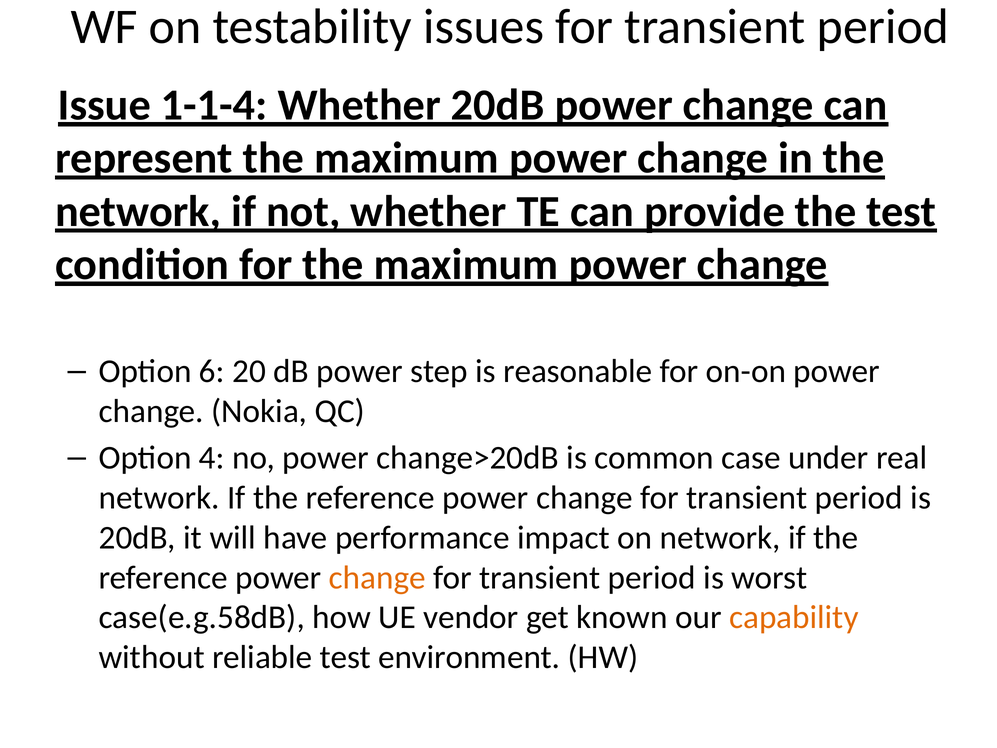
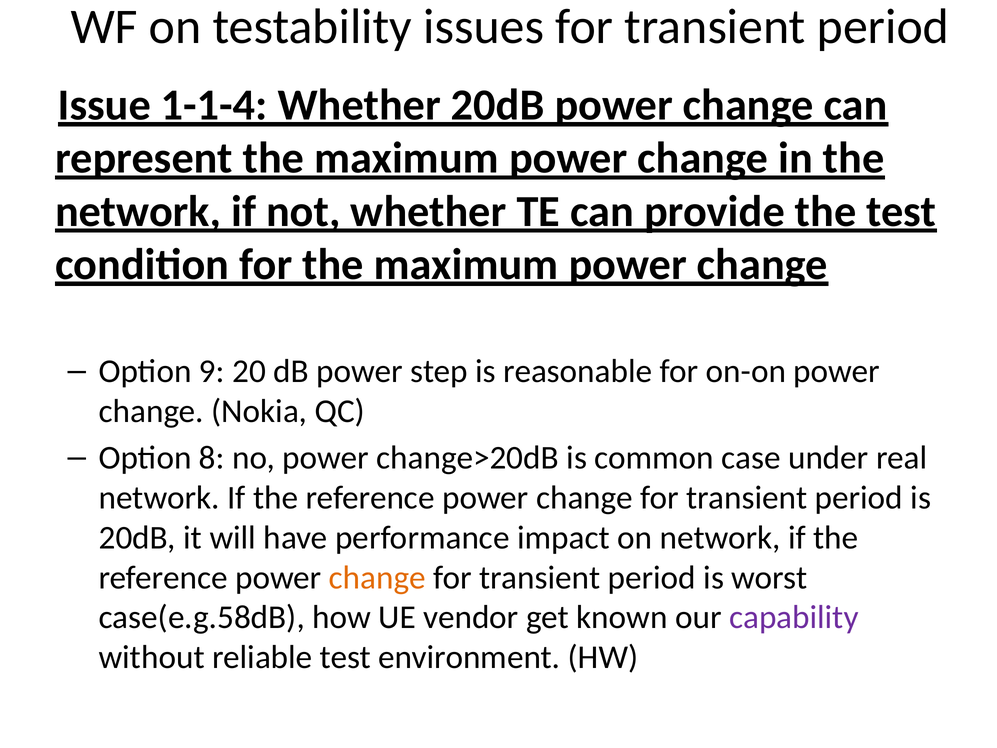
6: 6 -> 9
4: 4 -> 8
capability colour: orange -> purple
